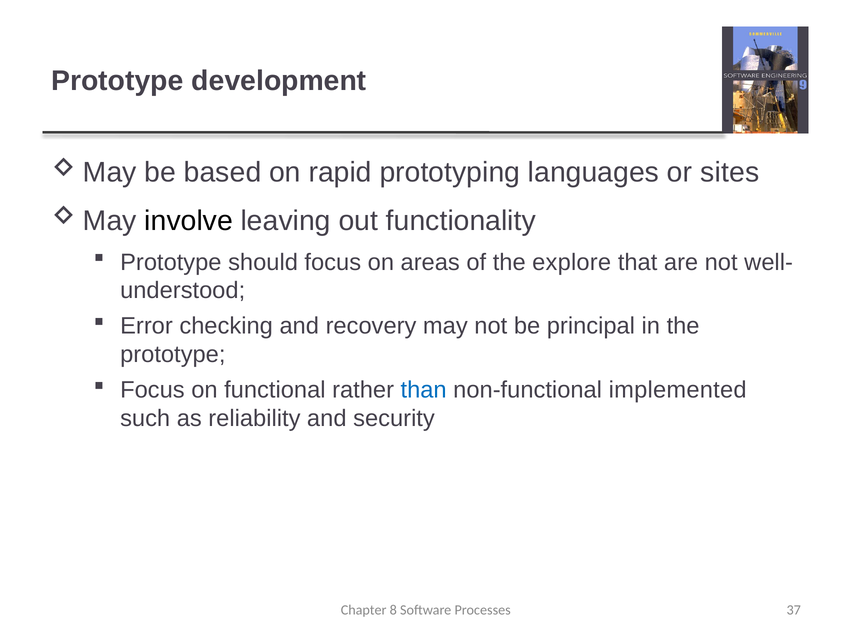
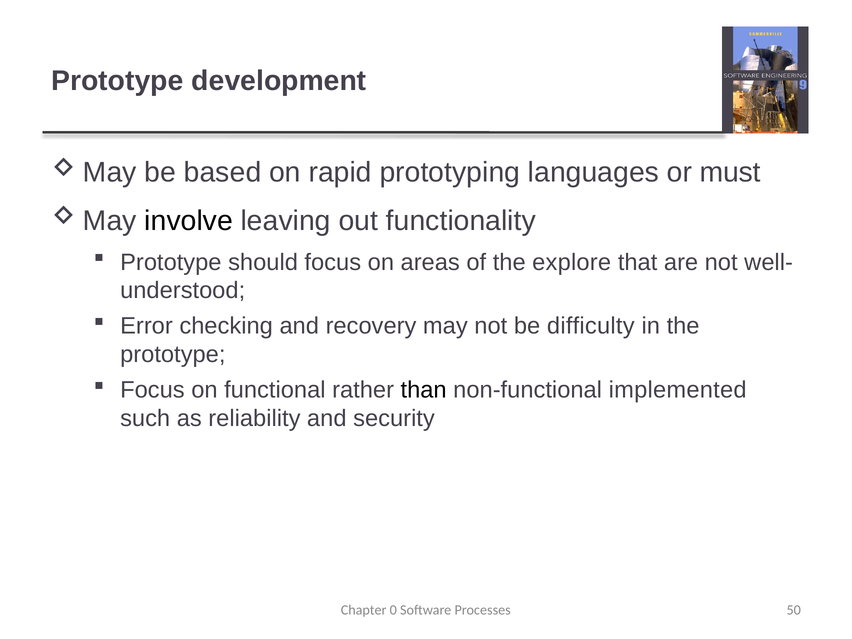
sites: sites -> must
principal: principal -> difficulty
than colour: blue -> black
8: 8 -> 0
37: 37 -> 50
